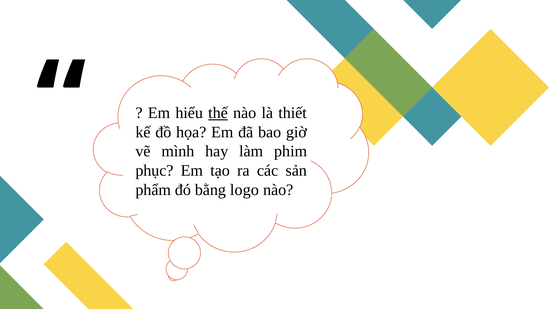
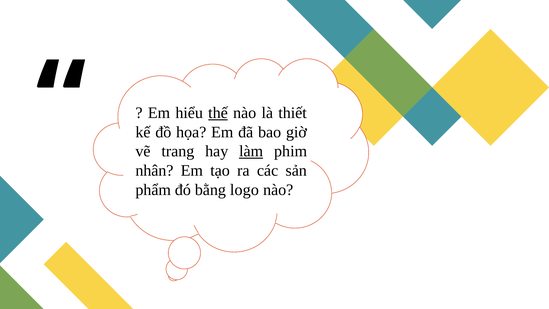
mình: mình -> trang
làm underline: none -> present
phục: phục -> nhân
